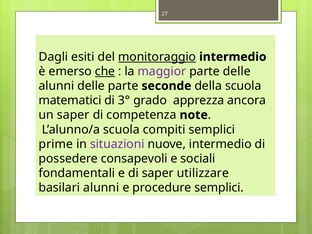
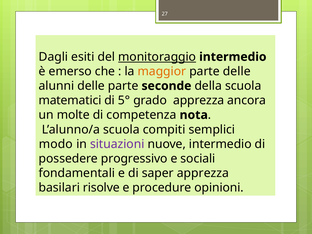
che underline: present -> none
maggior colour: purple -> orange
3°: 3° -> 5°
un saper: saper -> molte
note: note -> nota
prime: prime -> modo
consapevoli: consapevoli -> progressivo
saper utilizzare: utilizzare -> apprezza
basilari alunni: alunni -> risolve
procedure semplici: semplici -> opinioni
